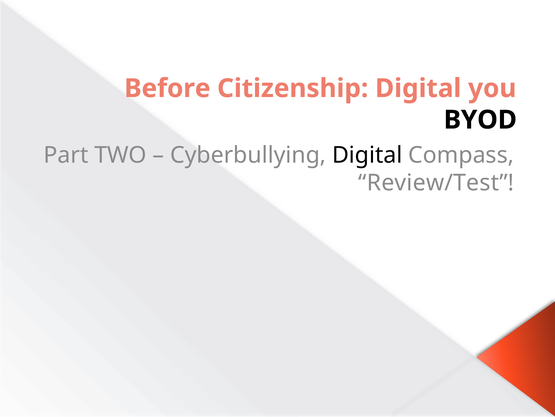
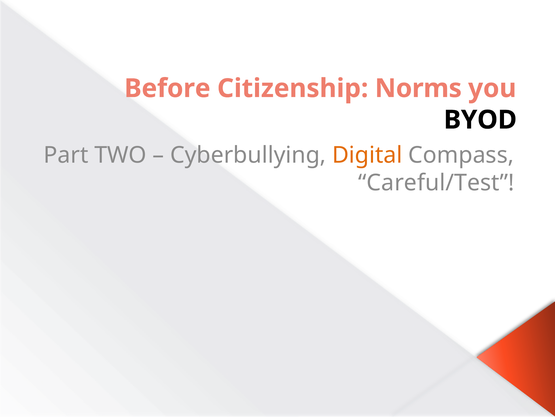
Citizenship Digital: Digital -> Norms
Digital at (367, 155) colour: black -> orange
Review/Test: Review/Test -> Careful/Test
